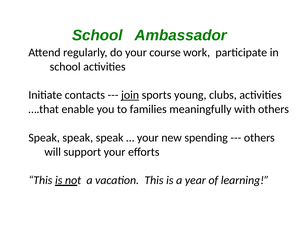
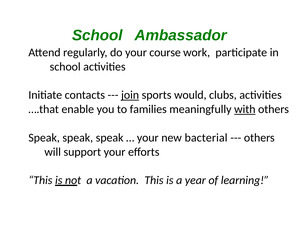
young: young -> would
with underline: none -> present
spending: spending -> bacterial
